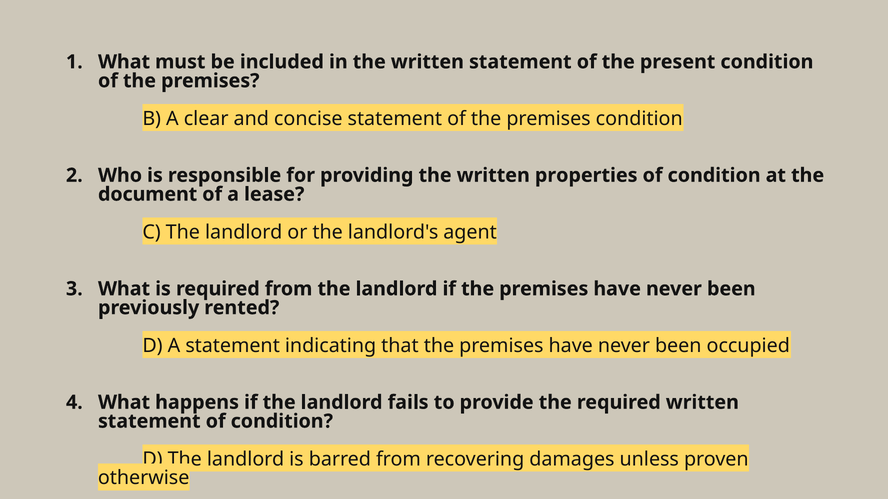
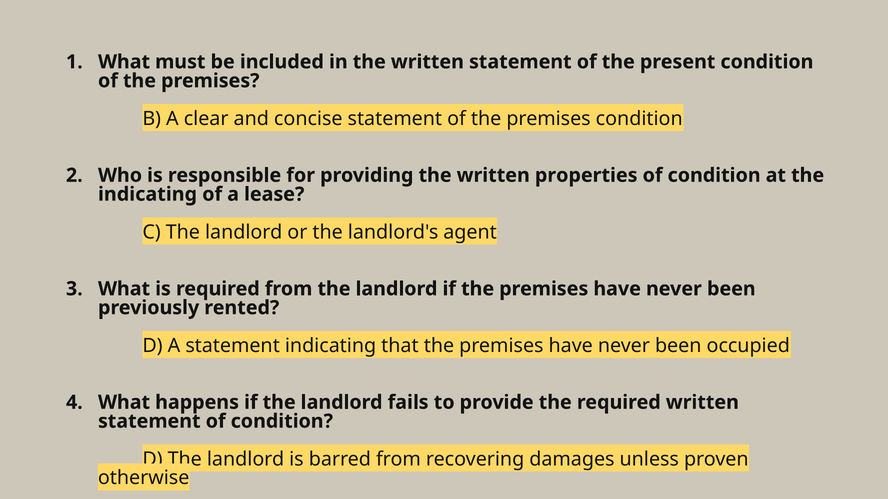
document at (148, 194): document -> indicating
